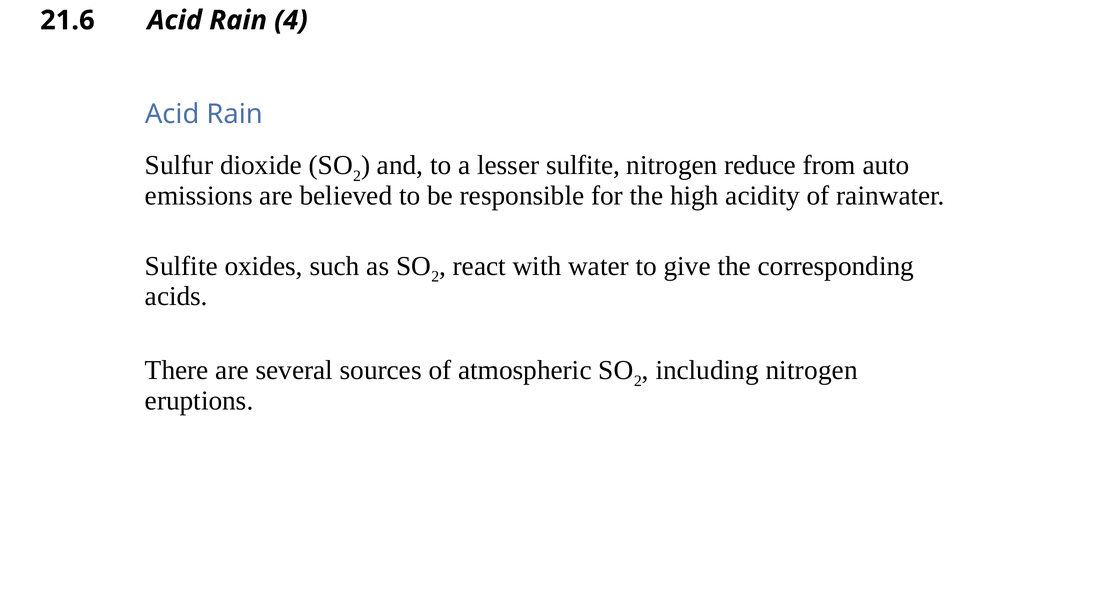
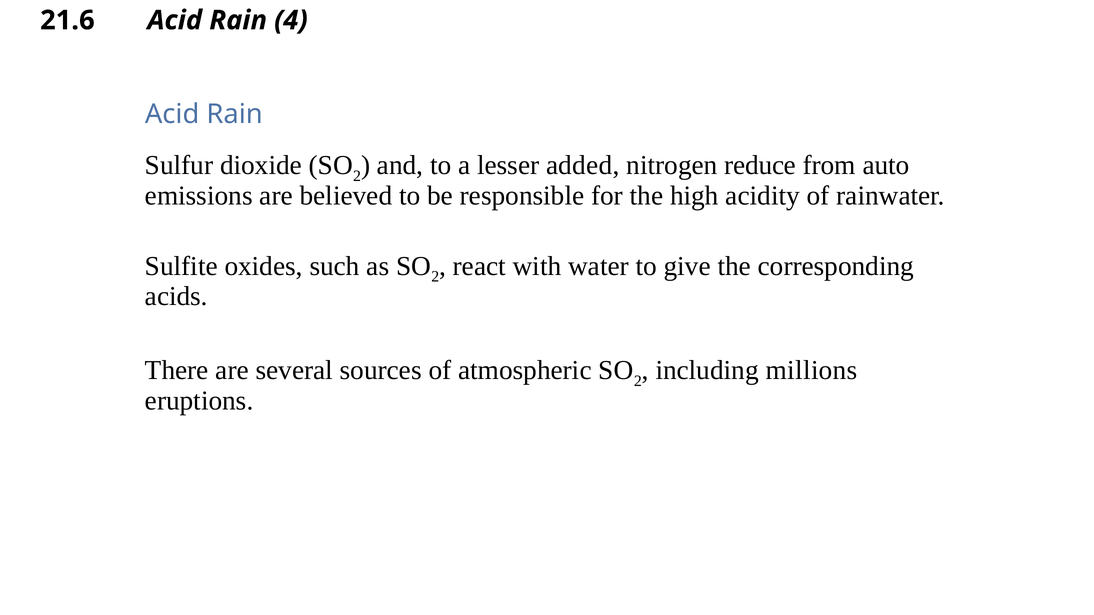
lesser sulfite: sulfite -> added
including nitrogen: nitrogen -> millions
